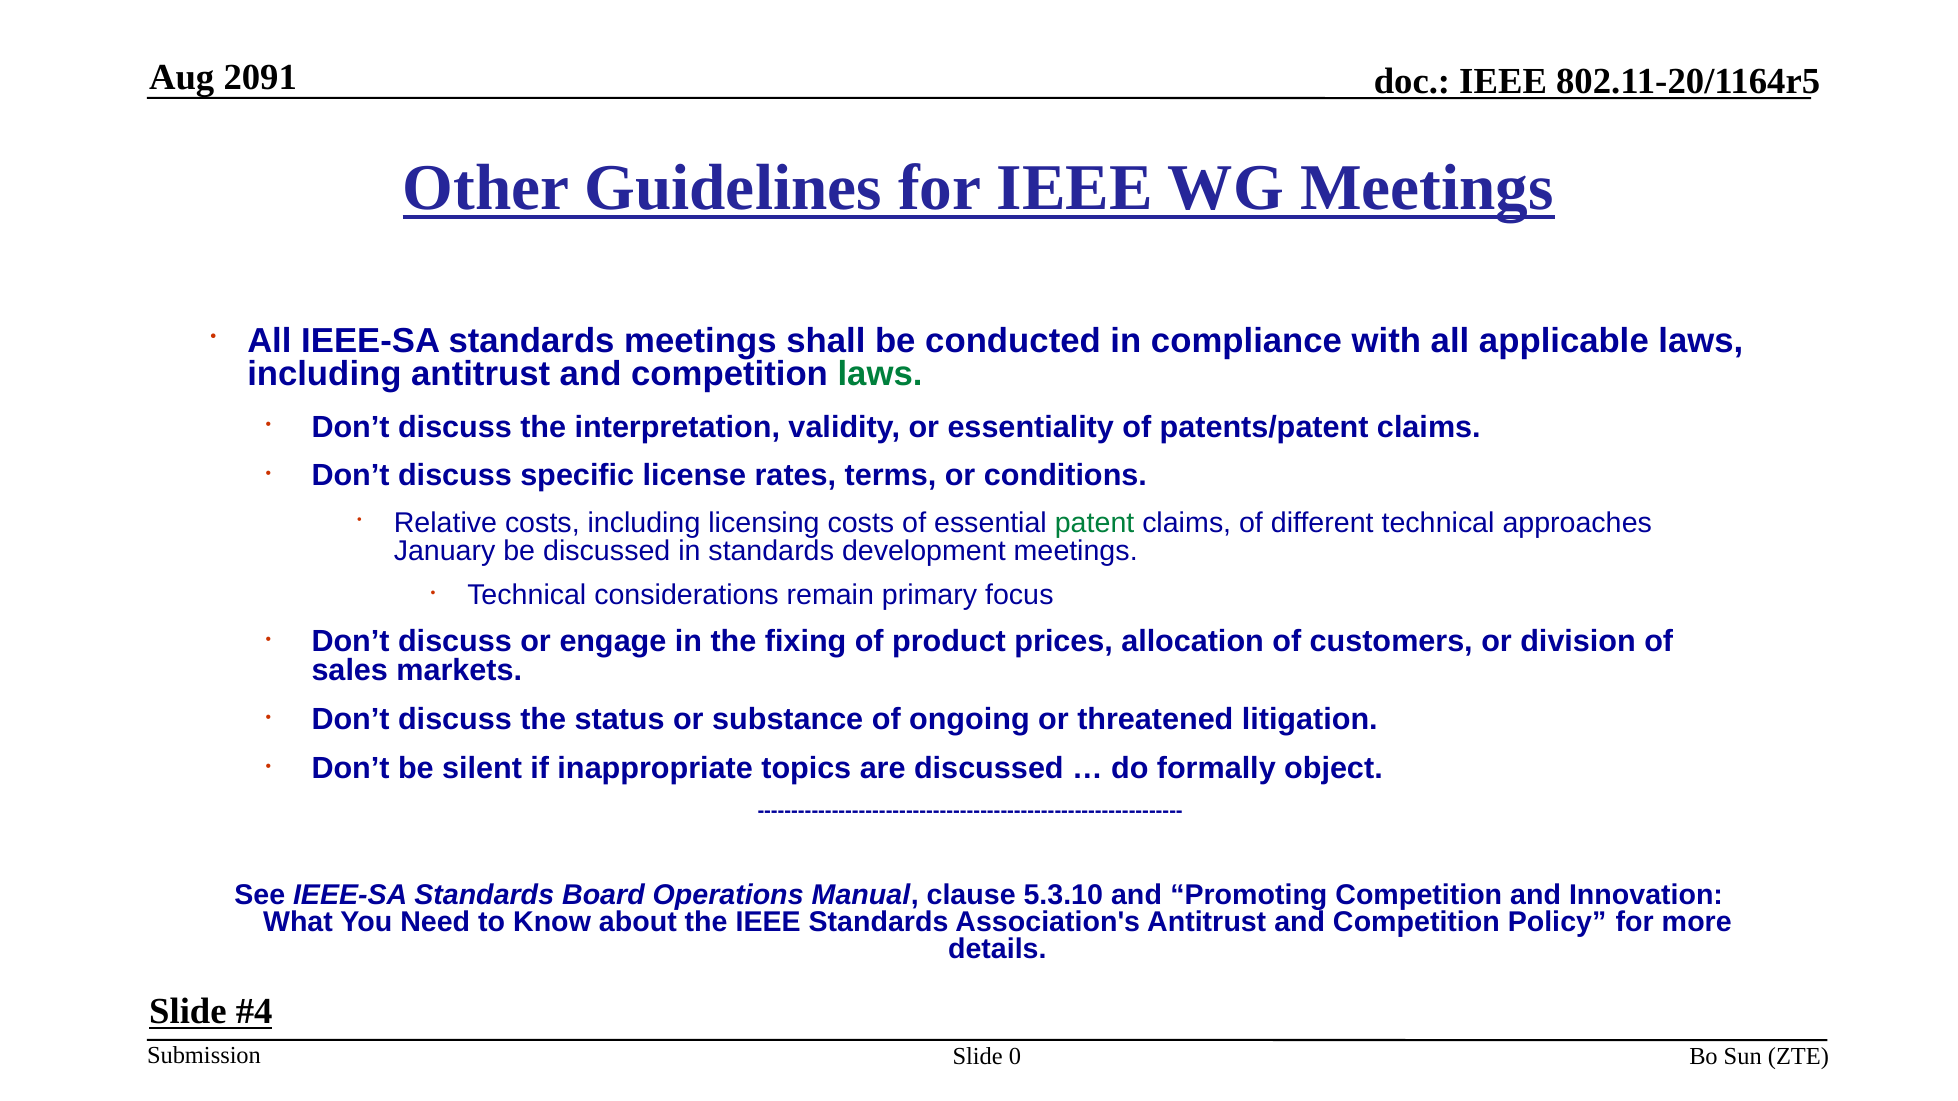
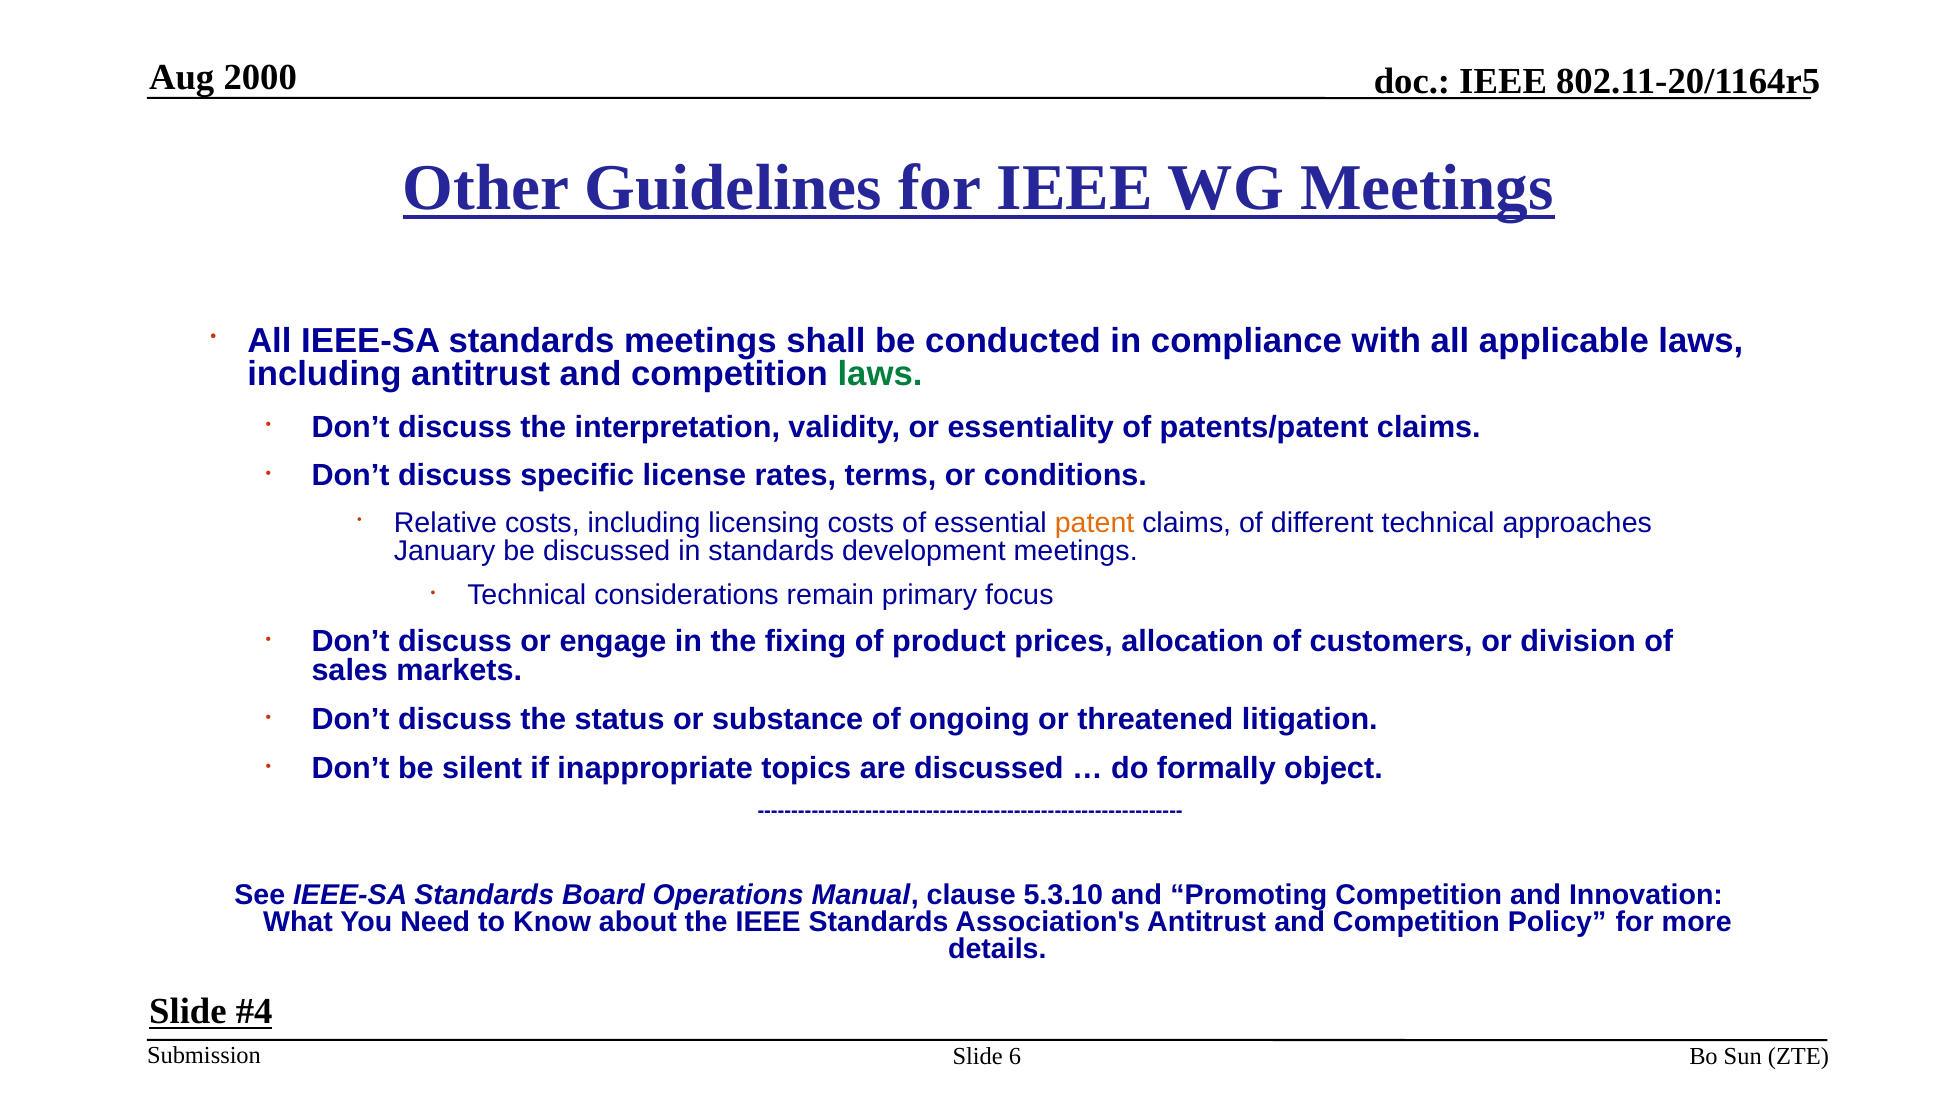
2091: 2091 -> 2000
patent colour: green -> orange
0: 0 -> 6
